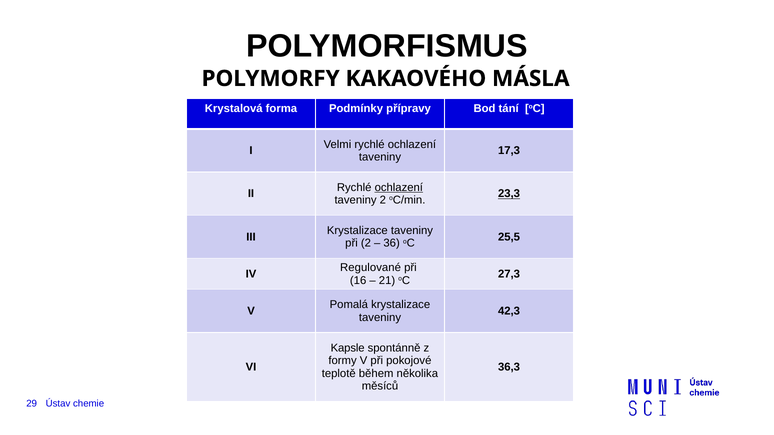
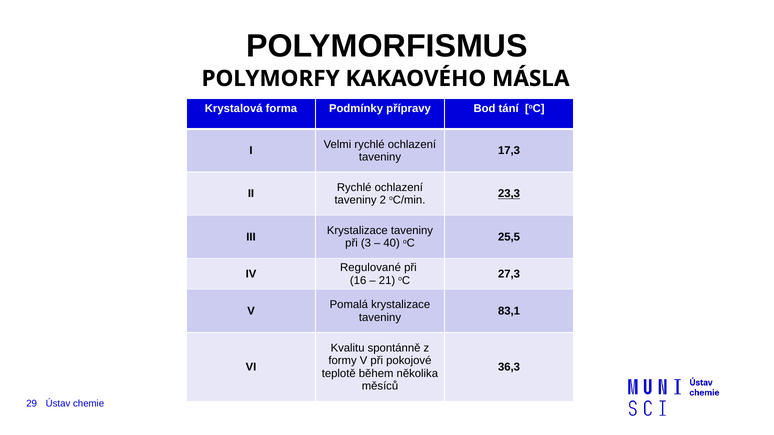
ochlazení at (399, 188) underline: present -> none
při 2: 2 -> 3
36: 36 -> 40
42,3: 42,3 -> 83,1
Kapsle: Kapsle -> Kvalitu
